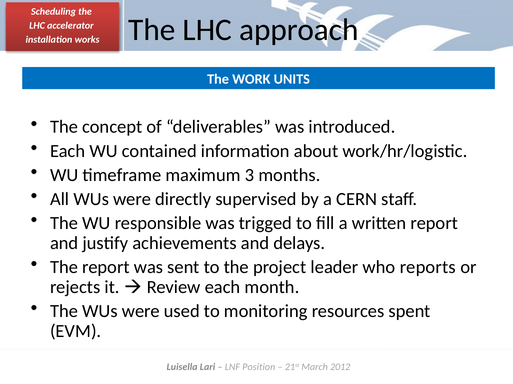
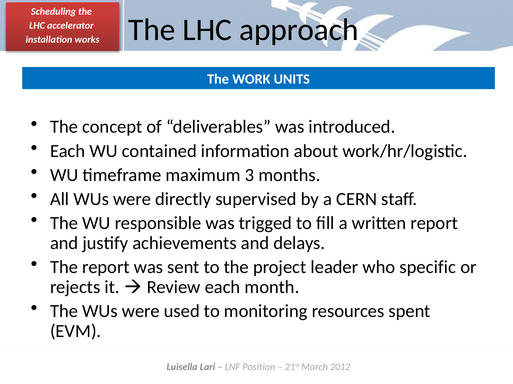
reports: reports -> specific
